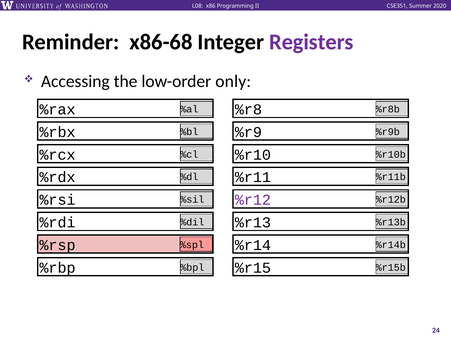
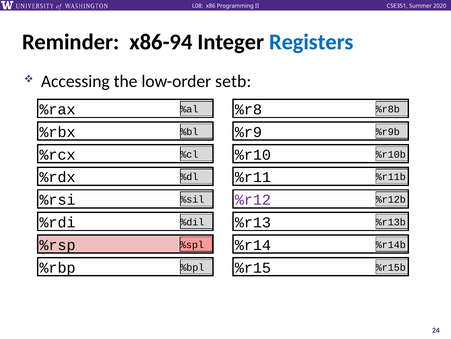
x86-68: x86-68 -> x86-94
Registers colour: purple -> blue
only: only -> setb
